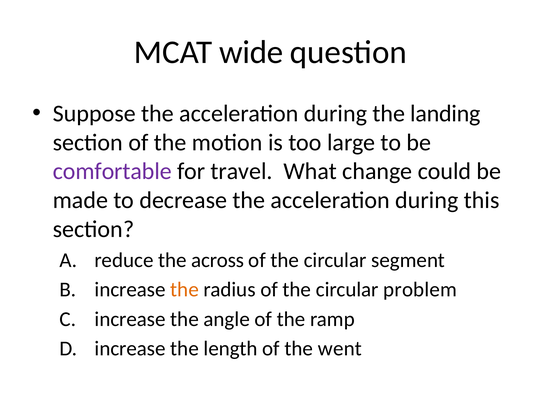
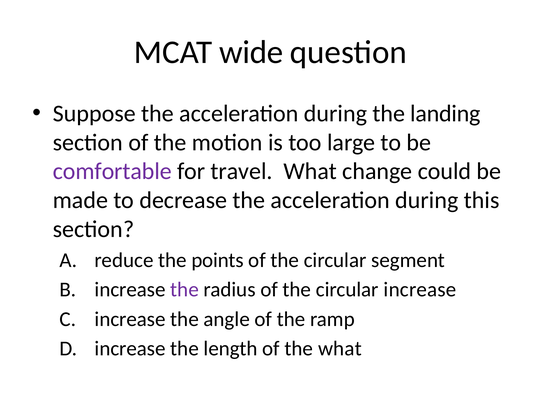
across: across -> points
the at (185, 289) colour: orange -> purple
circular problem: problem -> increase
the went: went -> what
